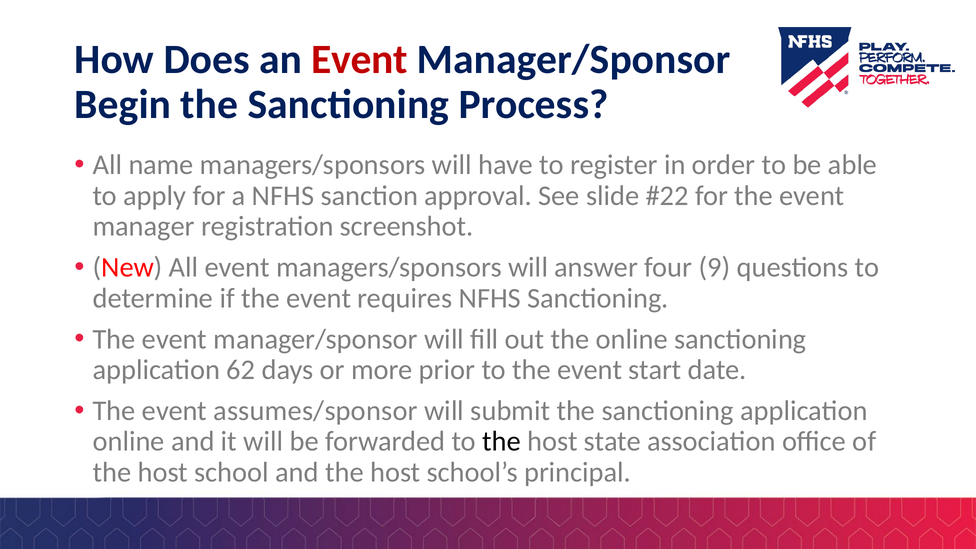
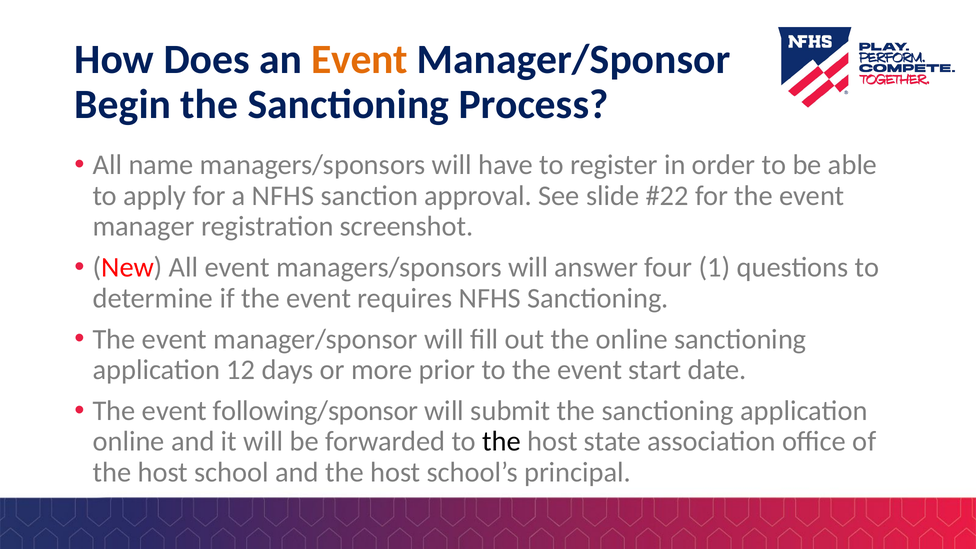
Event at (360, 59) colour: red -> orange
9: 9 -> 1
62: 62 -> 12
assumes/sponsor: assumes/sponsor -> following/sponsor
